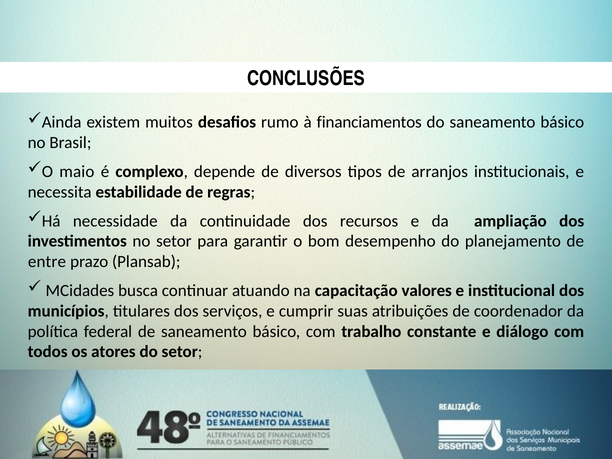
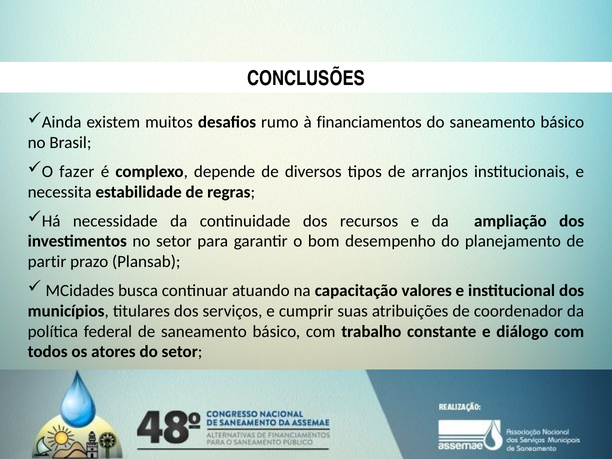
maio: maio -> fazer
entre: entre -> partir
